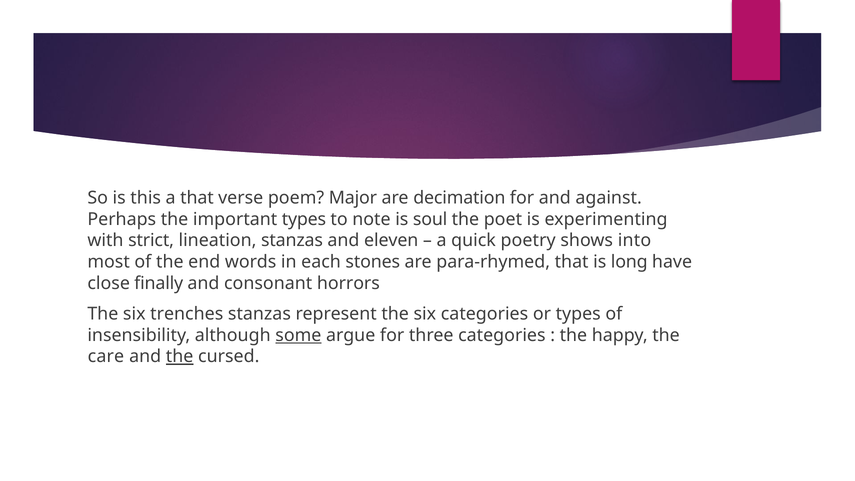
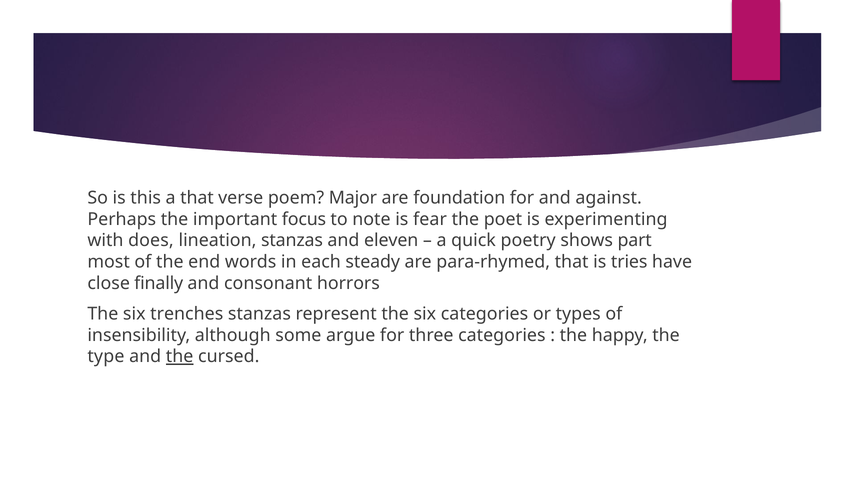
decimation: decimation -> foundation
important types: types -> focus
soul: soul -> fear
strict: strict -> does
into: into -> part
stones: stones -> steady
long: long -> tries
some underline: present -> none
care: care -> type
